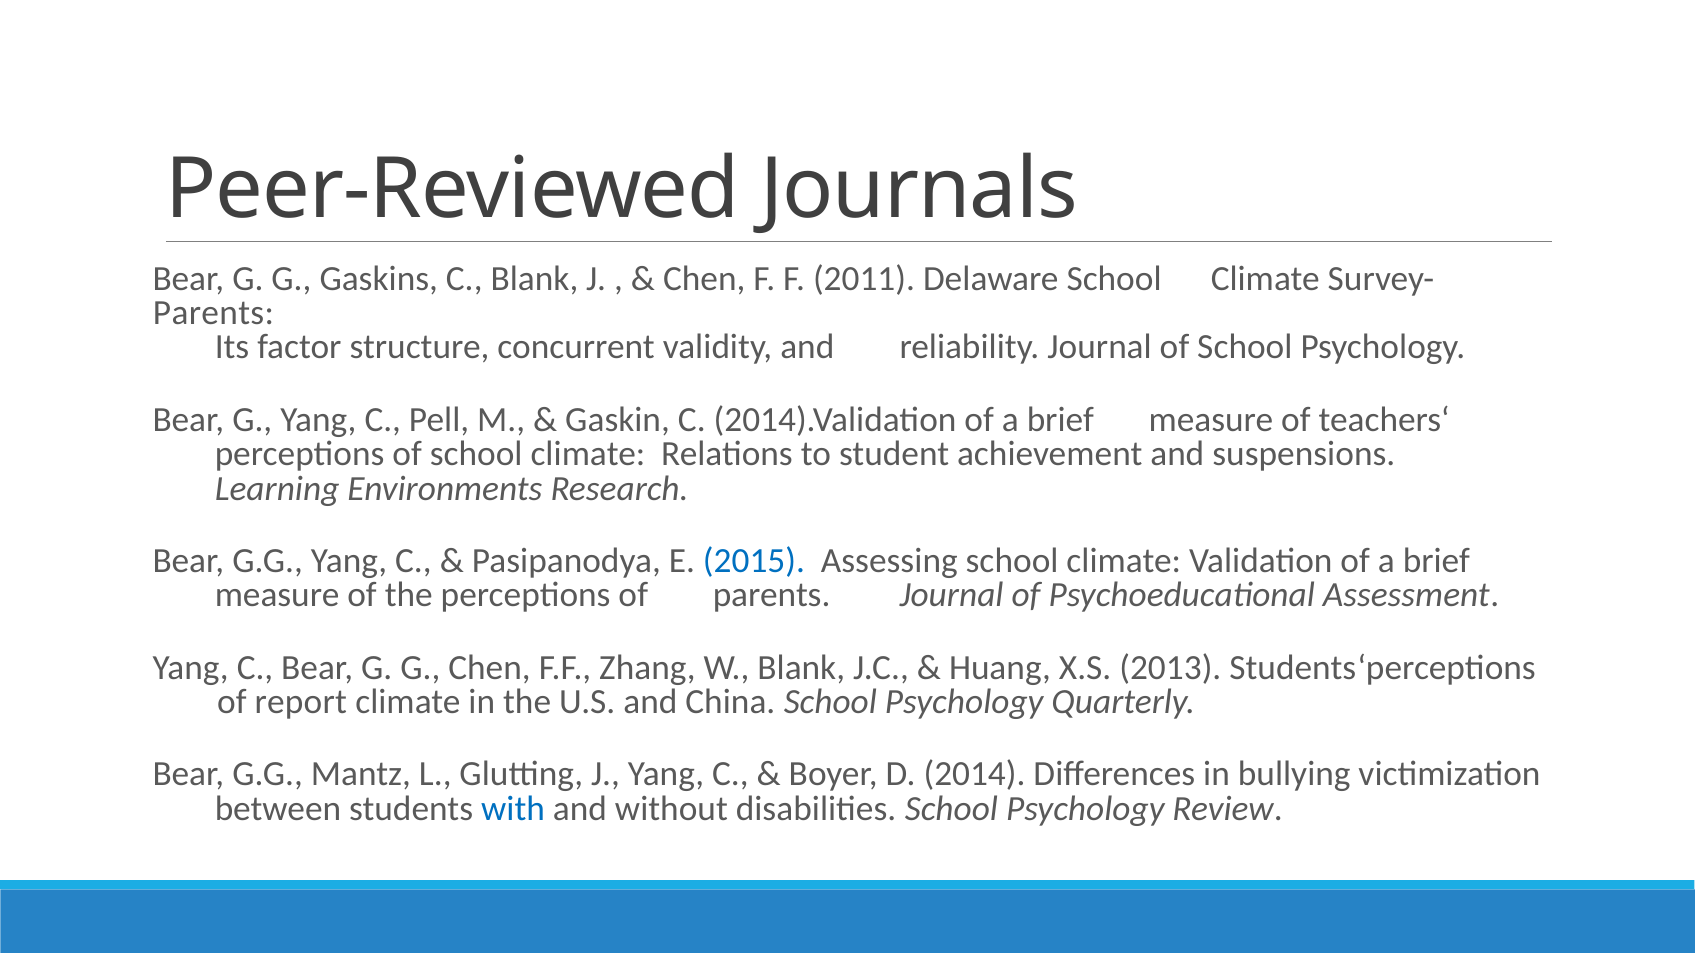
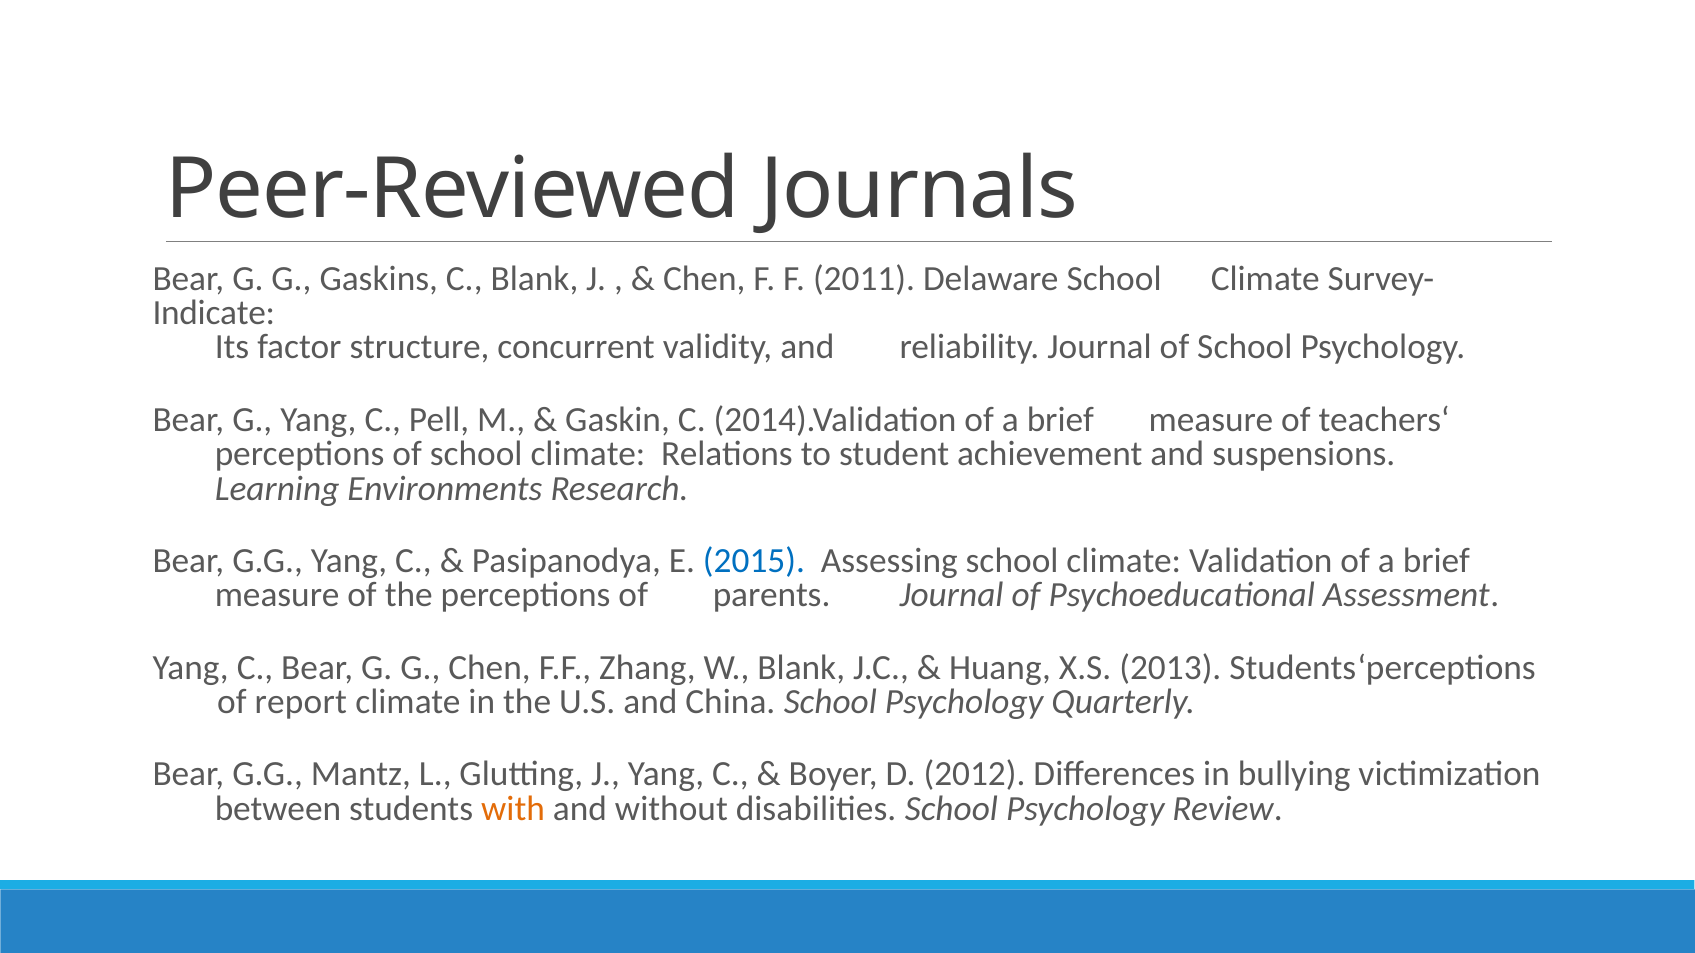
Parents at (214, 313): Parents -> Indicate
2014: 2014 -> 2012
with colour: blue -> orange
